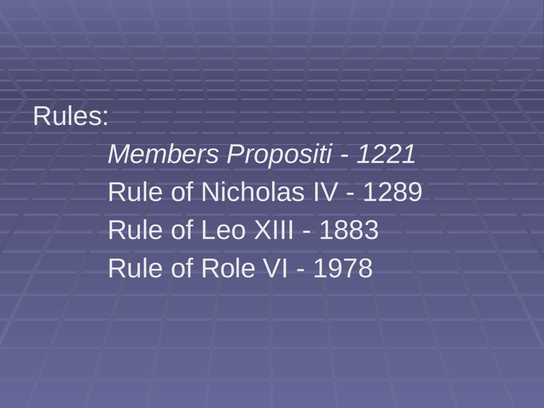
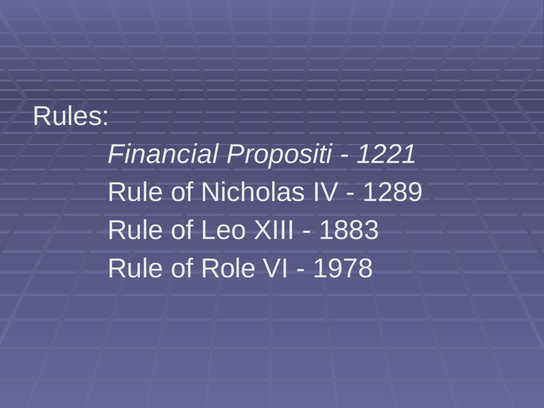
Members: Members -> Financial
